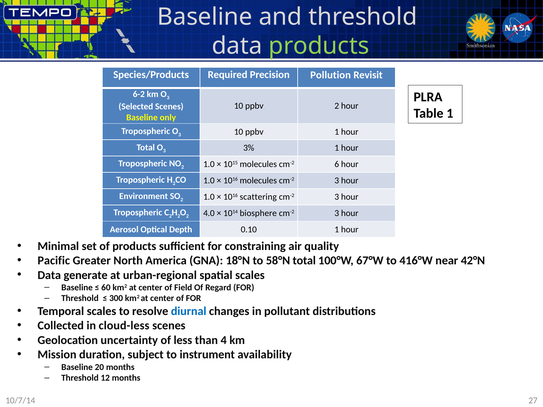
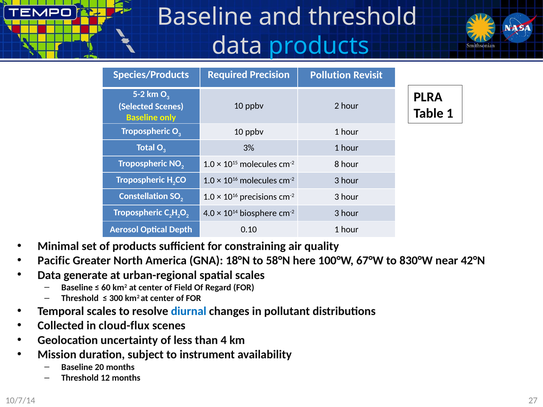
products at (319, 46) colour: light green -> light blue
6-2: 6-2 -> 5-2
6: 6 -> 8
Environment: Environment -> Constellation
scattering: scattering -> precisions
58°N total: total -> here
416°W: 416°W -> 830°W
cloud-less: cloud-less -> cloud-flux
